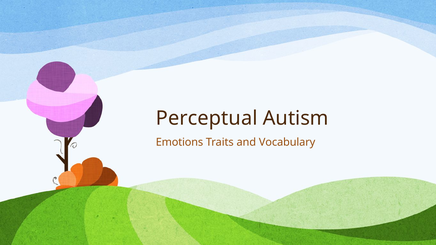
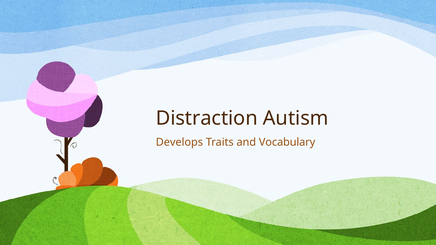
Perceptual: Perceptual -> Distraction
Emotions: Emotions -> Develops
